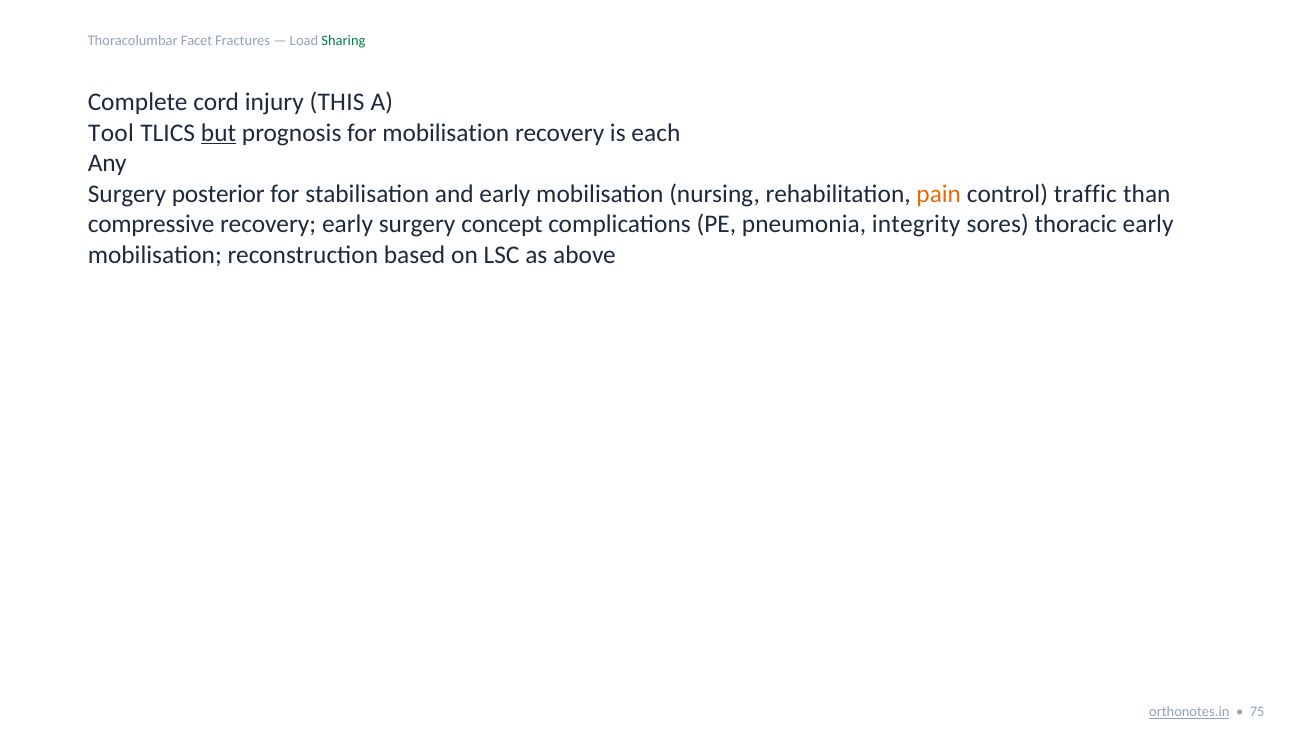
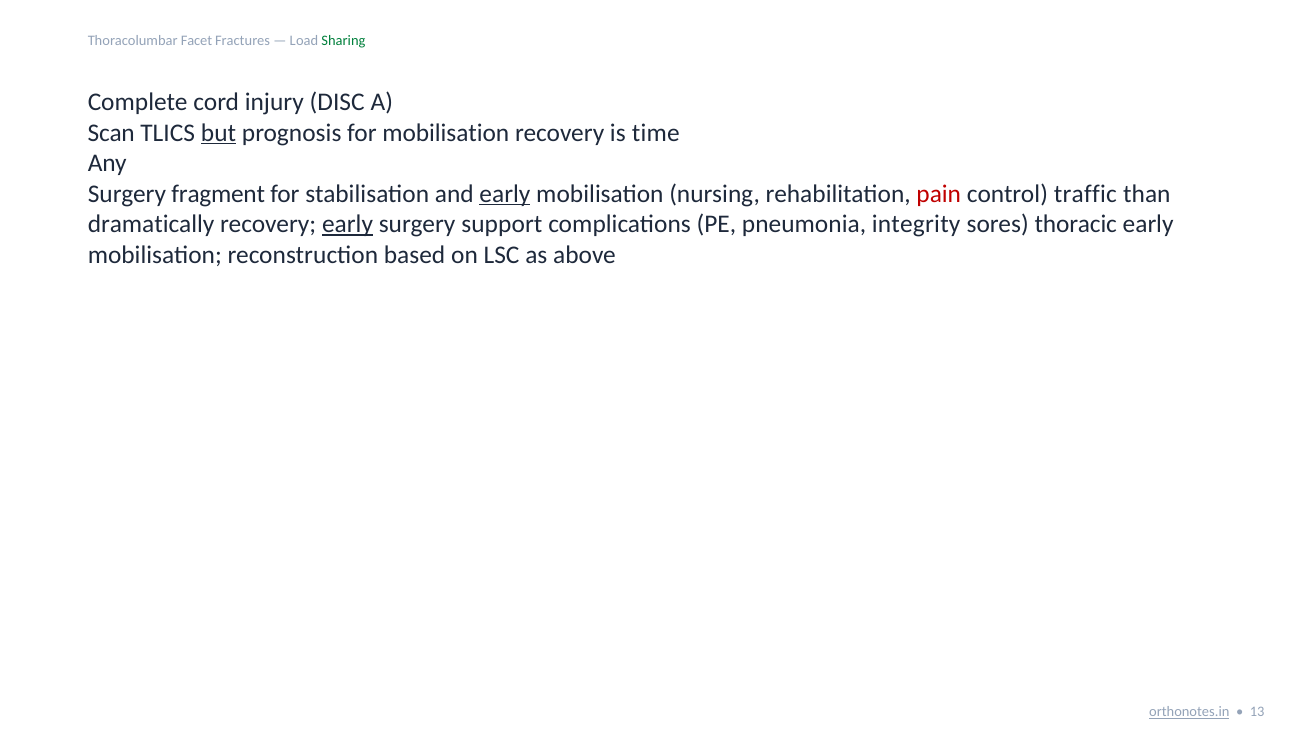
THIS: THIS -> DISC
Tool: Tool -> Scan
each: each -> time
posterior: posterior -> fragment
early at (505, 194) underline: none -> present
pain colour: orange -> red
compressive: compressive -> dramatically
early at (348, 224) underline: none -> present
concept: concept -> support
75: 75 -> 13
